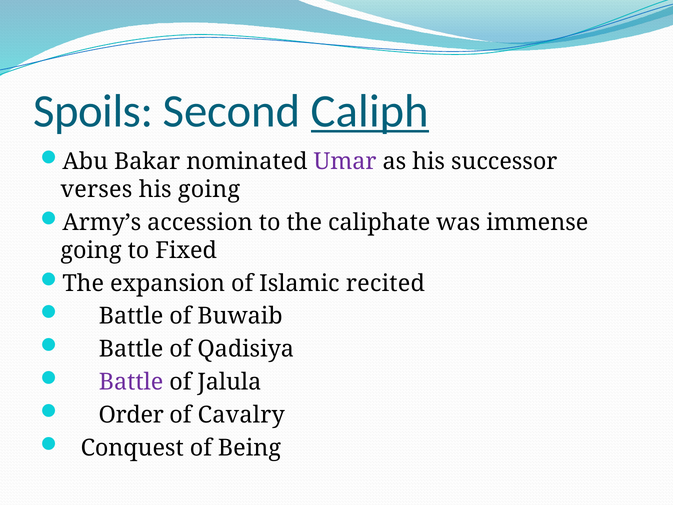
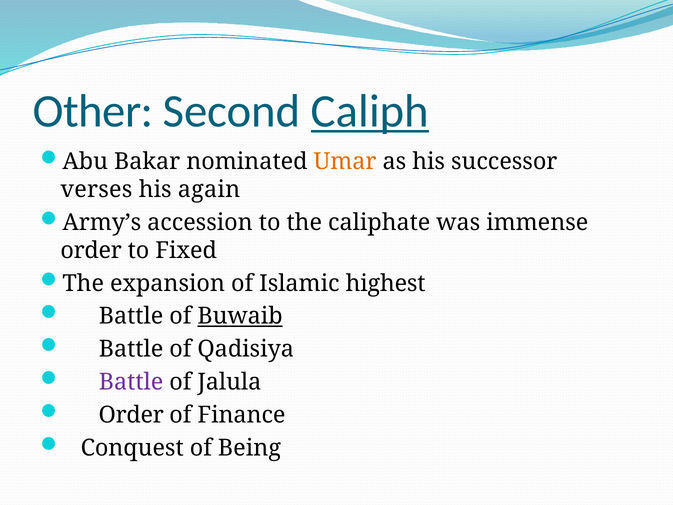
Spoils: Spoils -> Other
Umar colour: purple -> orange
his going: going -> again
going at (91, 250): going -> order
recited: recited -> highest
Buwaib underline: none -> present
Cavalry: Cavalry -> Finance
